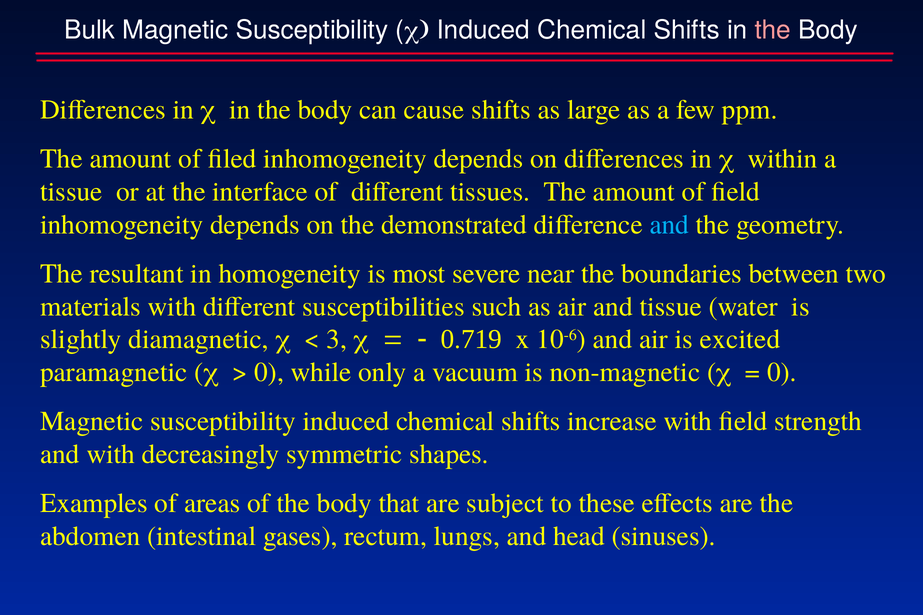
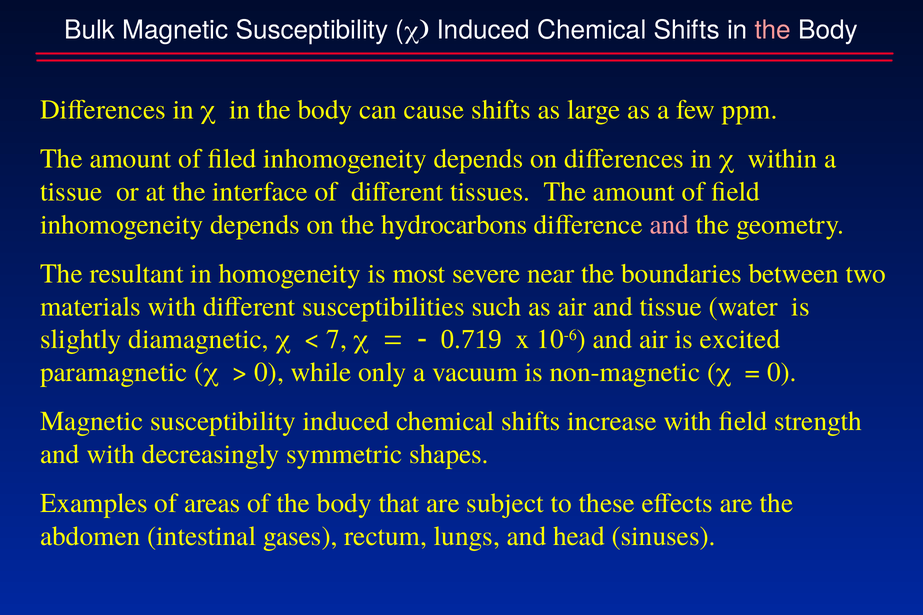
demonstrated: demonstrated -> hydrocarbons
and at (669, 225) colour: light blue -> pink
3: 3 -> 7
